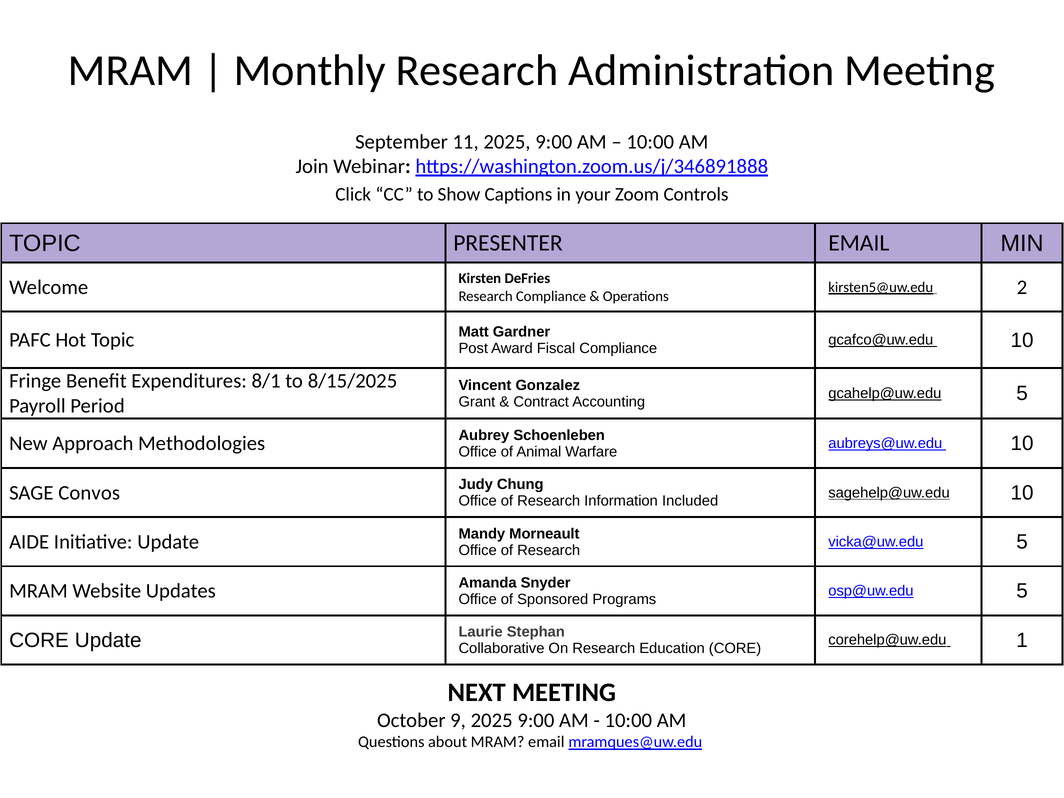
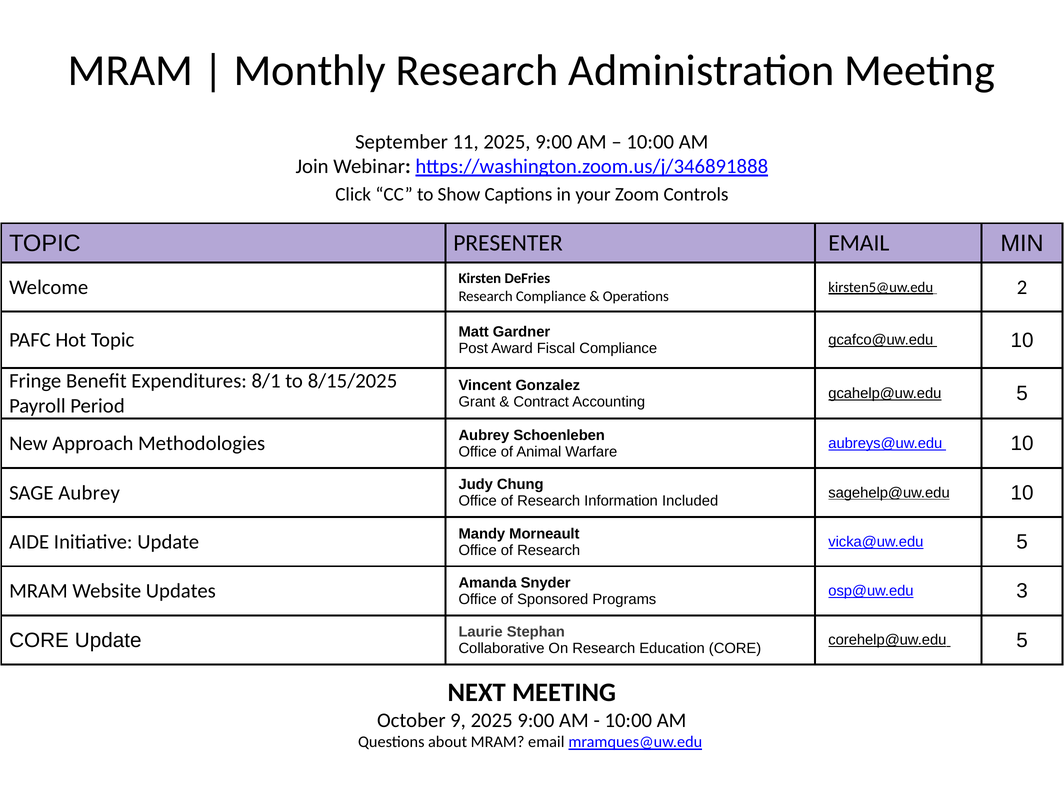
SAGE Convos: Convos -> Aubrey
osp@uw.edu 5: 5 -> 3
corehelp@uw.edu 1: 1 -> 5
